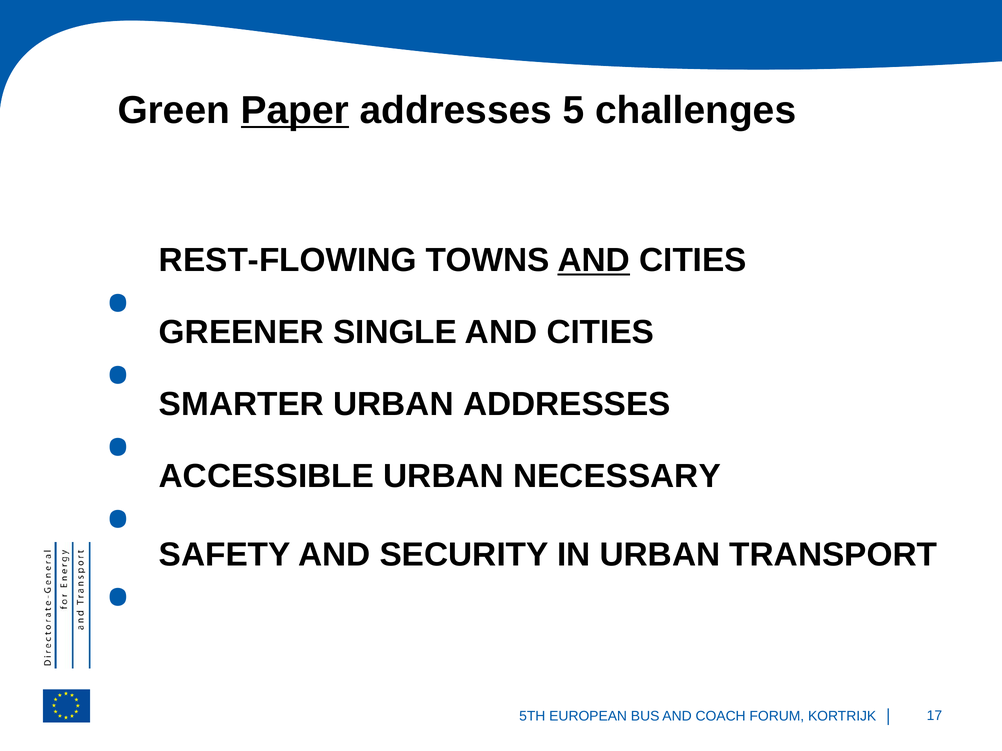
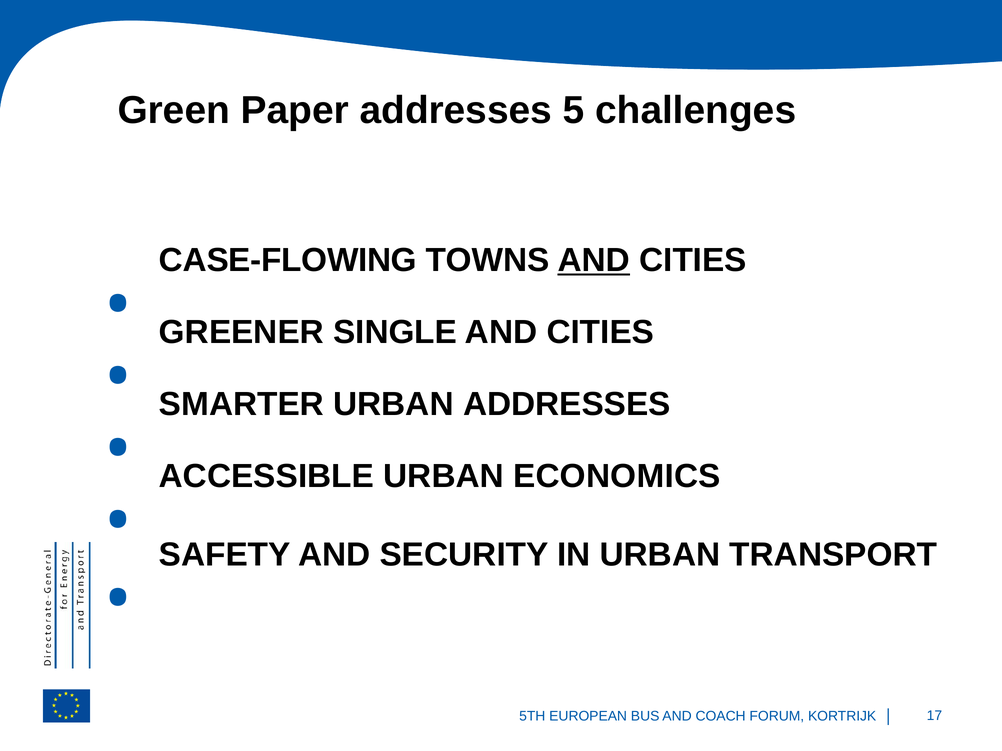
Paper underline: present -> none
REST-FLOWING: REST-FLOWING -> CASE-FLOWING
NECESSARY: NECESSARY -> ECONOMICS
